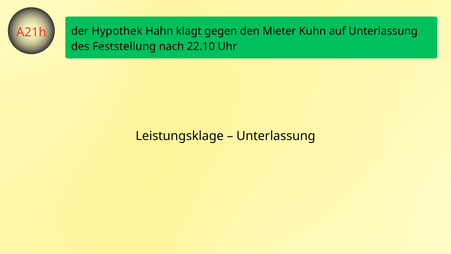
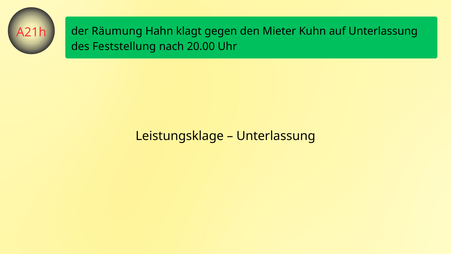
Hypothek: Hypothek -> Räumung
22.10: 22.10 -> 20.00
